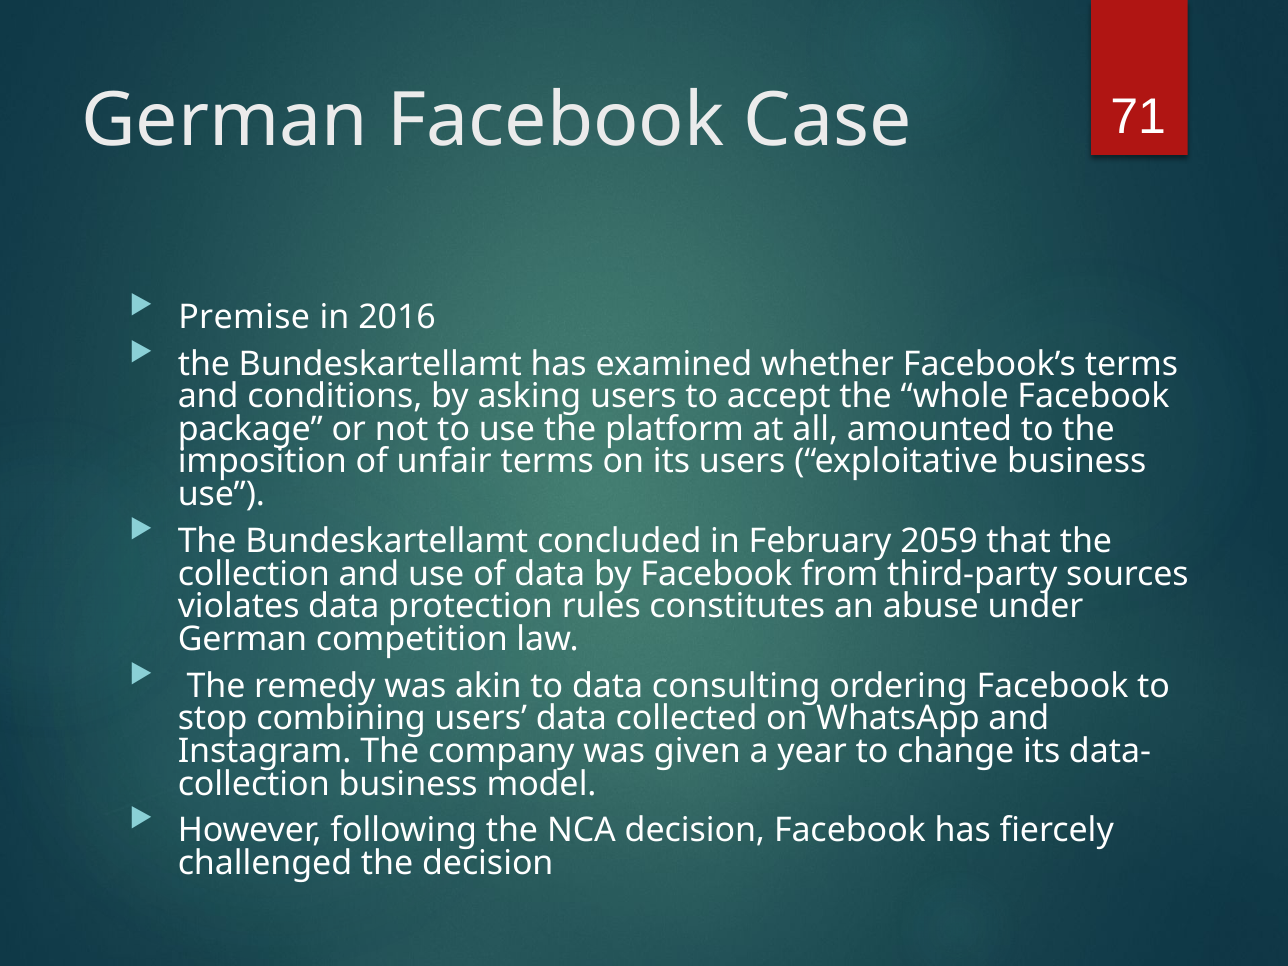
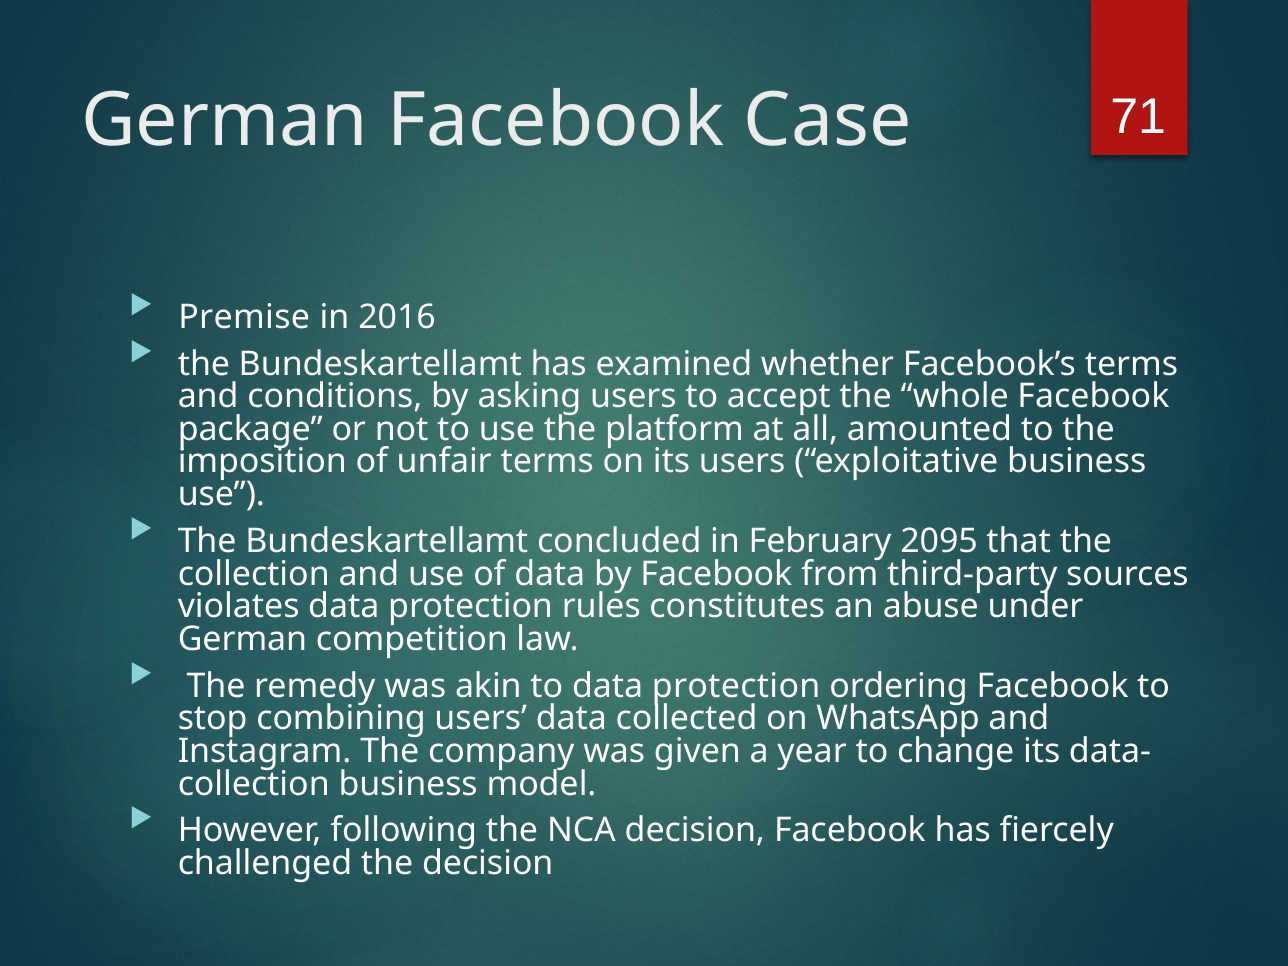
2059: 2059 -> 2095
to data consulting: consulting -> protection
